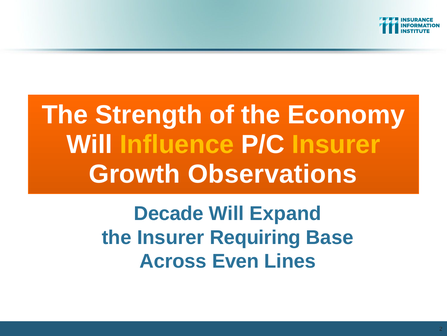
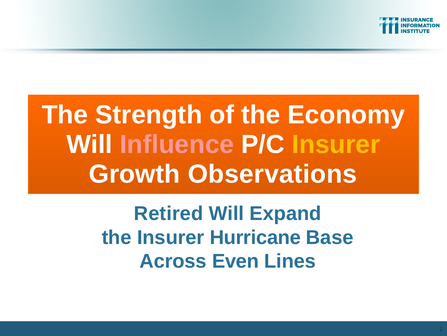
Influence colour: yellow -> pink
Decade: Decade -> Retired
Requiring: Requiring -> Hurricane
